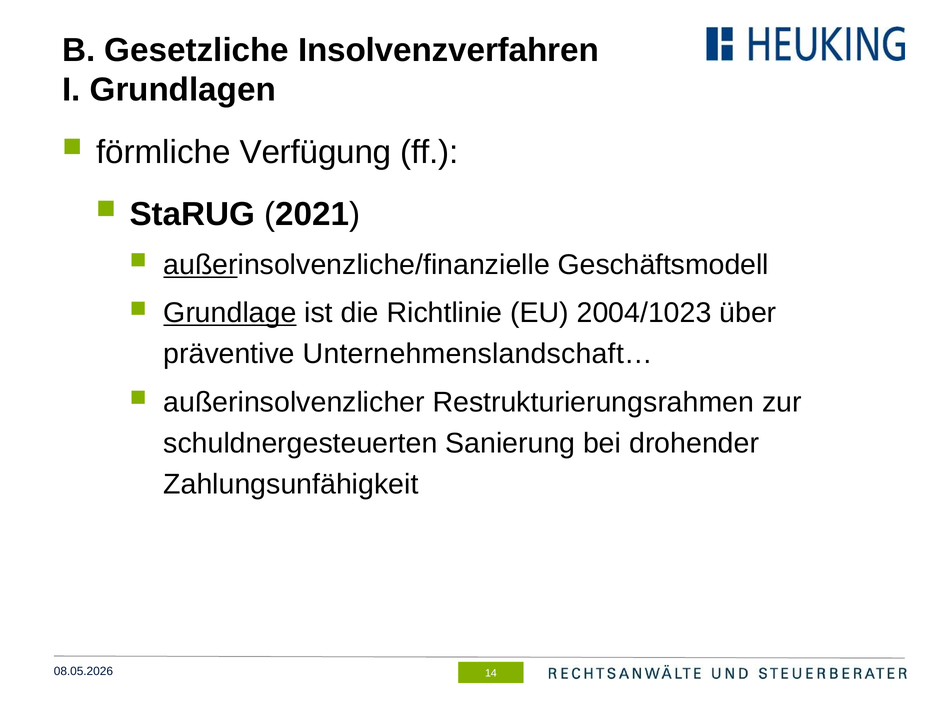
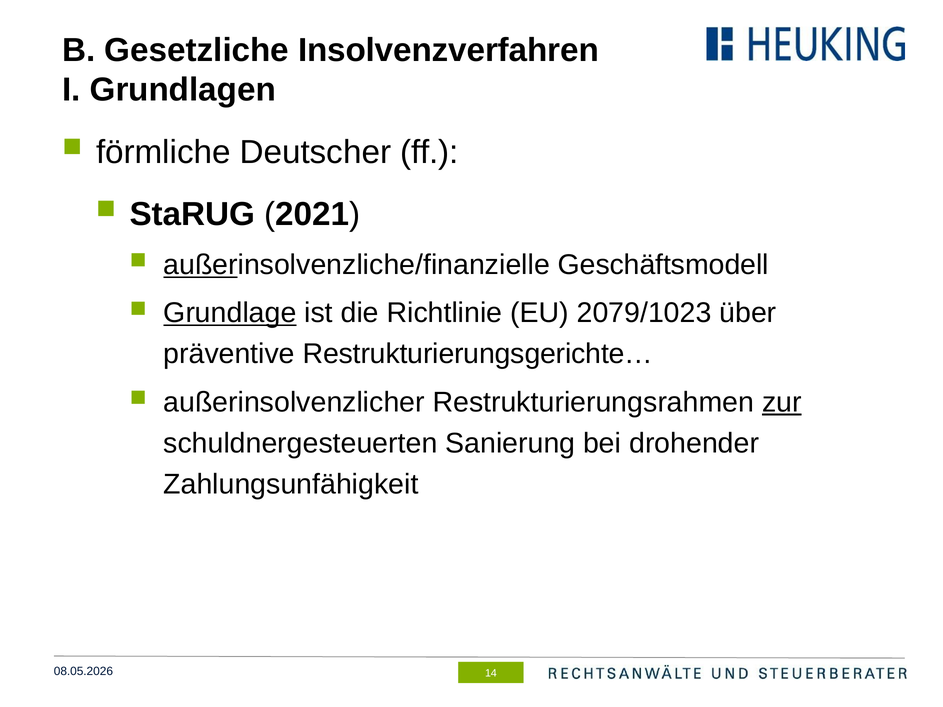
Verfügung: Verfügung -> Deutscher
2004/1023: 2004/1023 -> 2079/1023
Unternehmenslandschaft…: Unternehmenslandschaft… -> Restrukturierungsgerichte…
zur underline: none -> present
